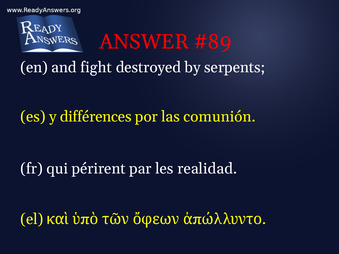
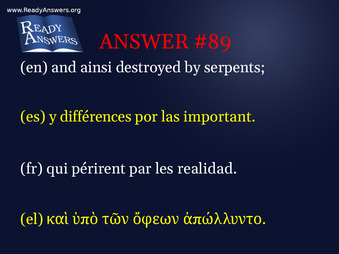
fight: fight -> ainsi
comunión: comunión -> important
